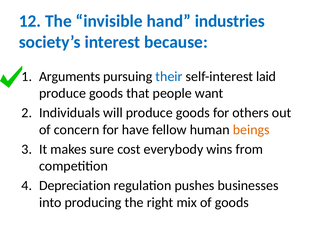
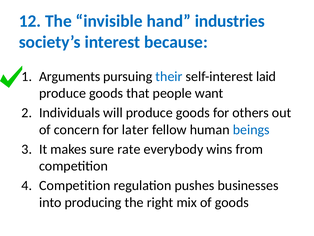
have: have -> later
beings colour: orange -> blue
cost: cost -> rate
Depreciation at (75, 185): Depreciation -> Competition
